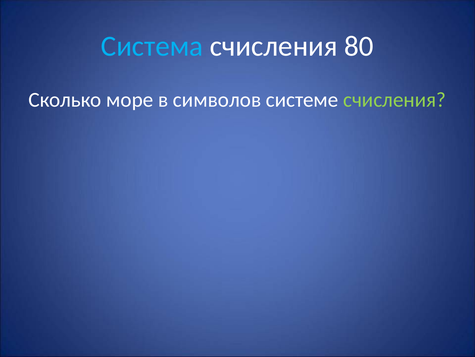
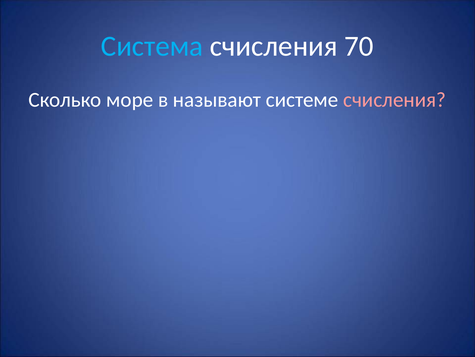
80: 80 -> 70
символов: символов -> называют
счисления at (395, 100) colour: light green -> pink
